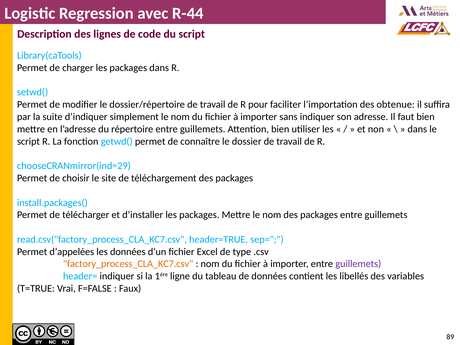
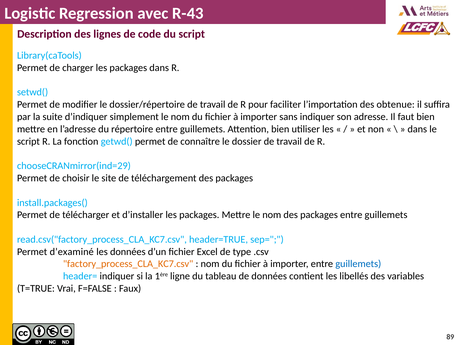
R-44: R-44 -> R-43
d’appelées: d’appelées -> d’examiné
guillemets at (358, 264) colour: purple -> blue
